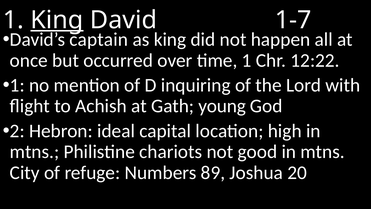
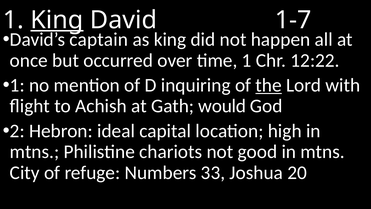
the underline: none -> present
young: young -> would
89: 89 -> 33
